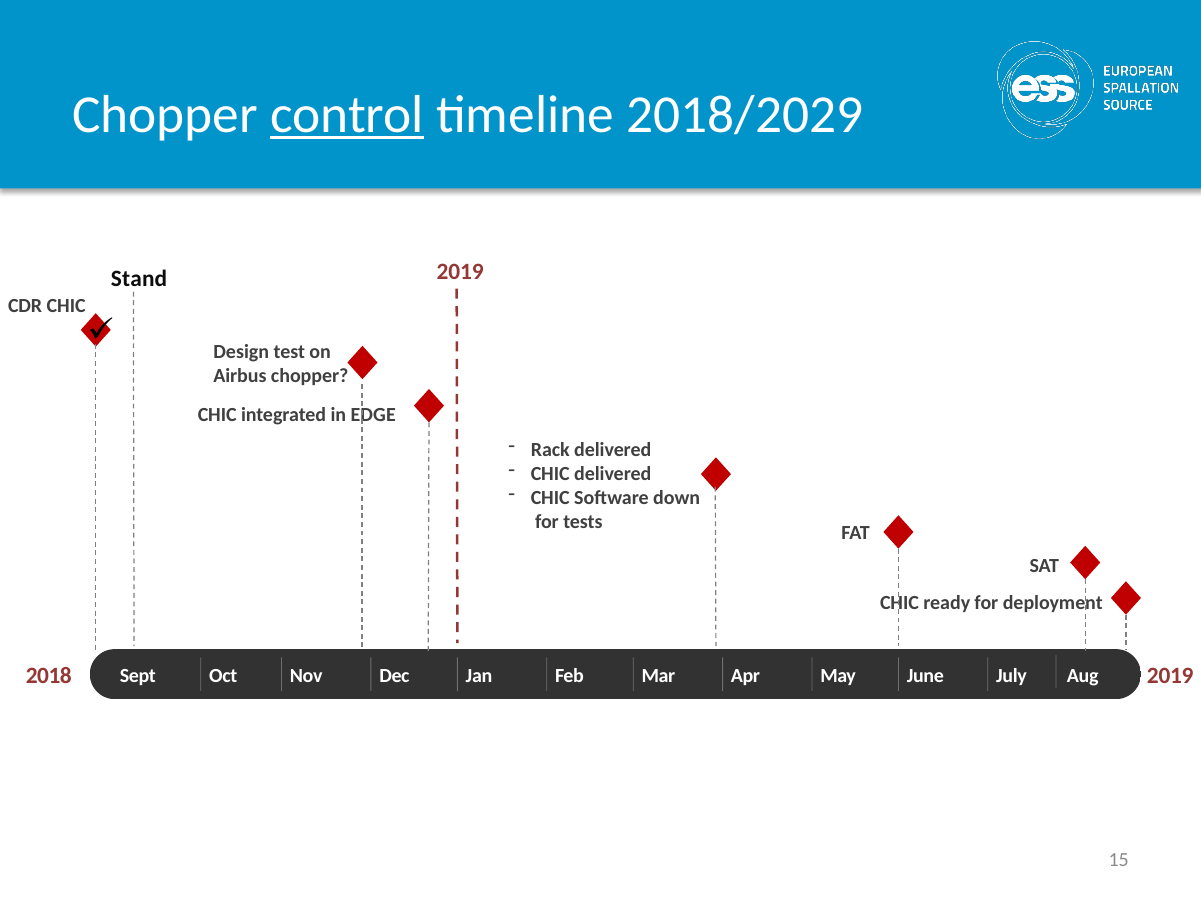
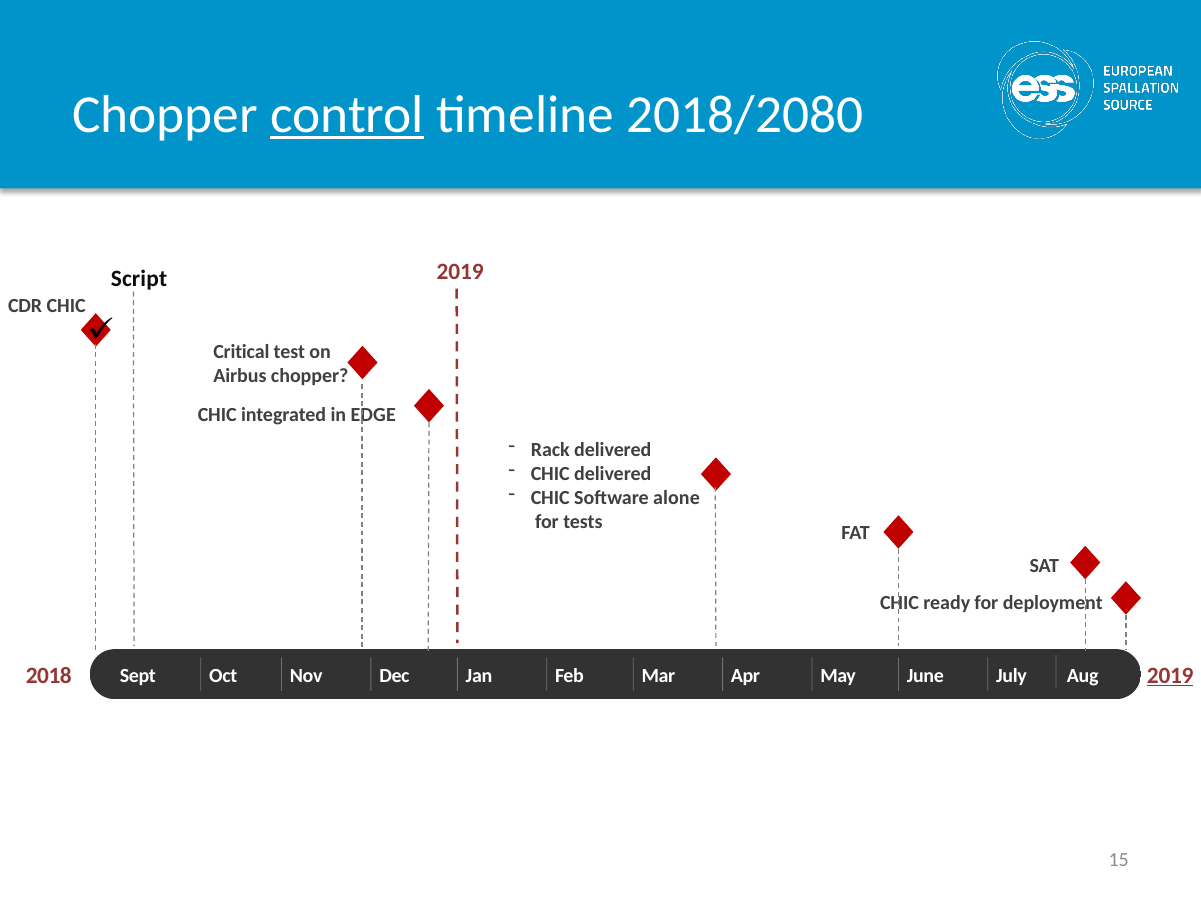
2018/2029: 2018/2029 -> 2018/2080
Stand: Stand -> Script
Design: Design -> Critical
down: down -> alone
2019 at (1170, 676) underline: none -> present
